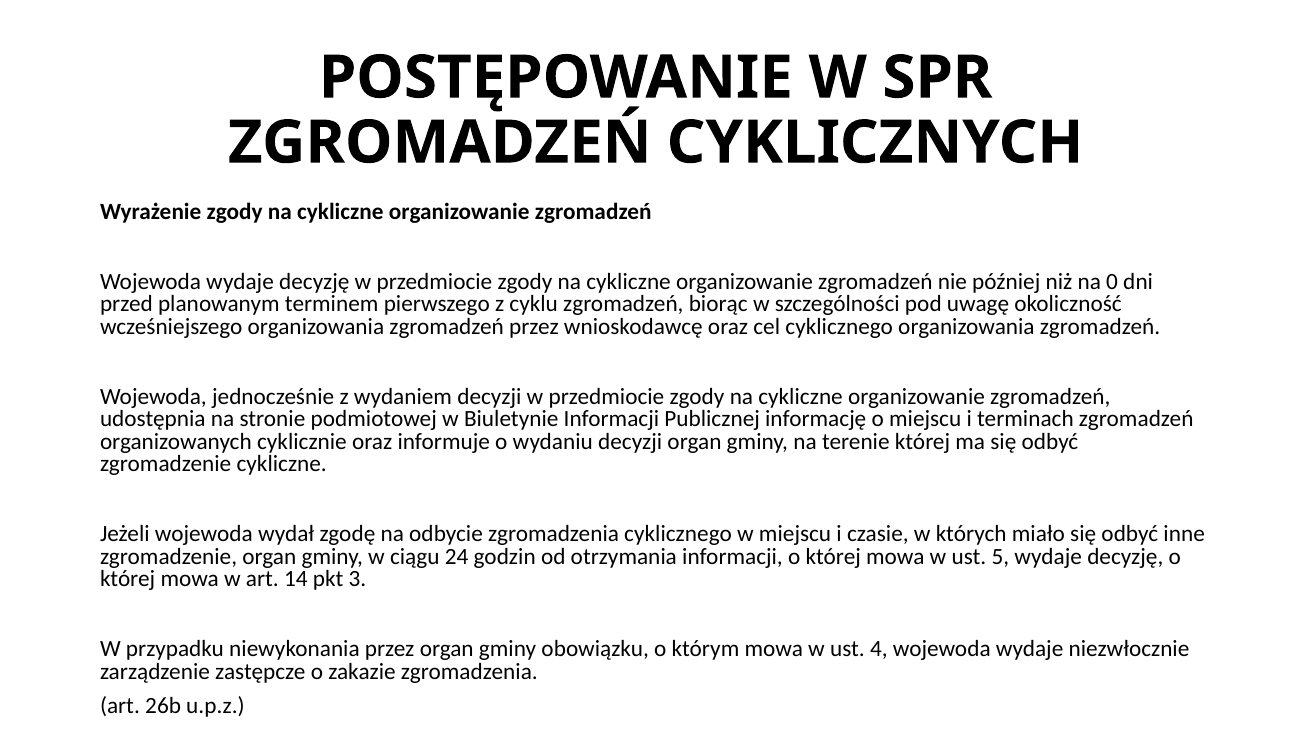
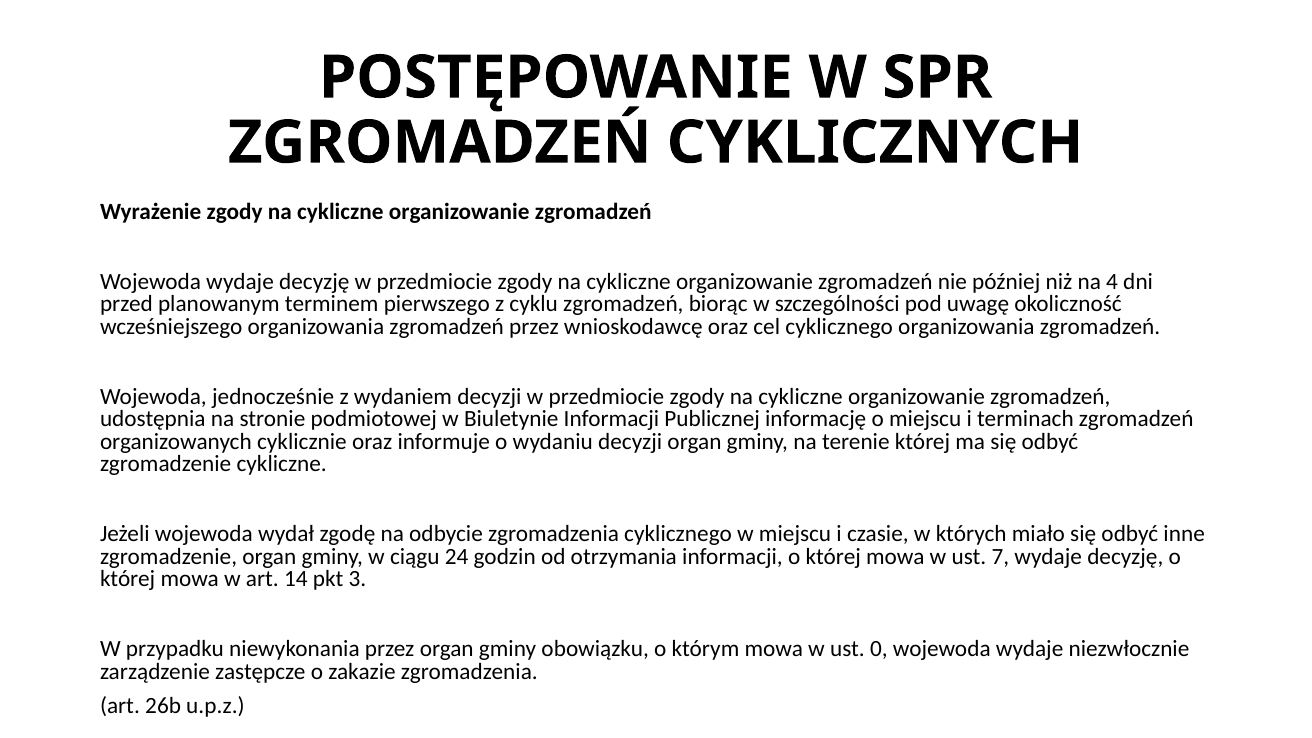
0: 0 -> 4
5: 5 -> 7
4: 4 -> 0
